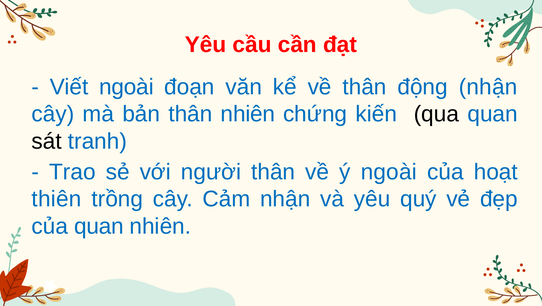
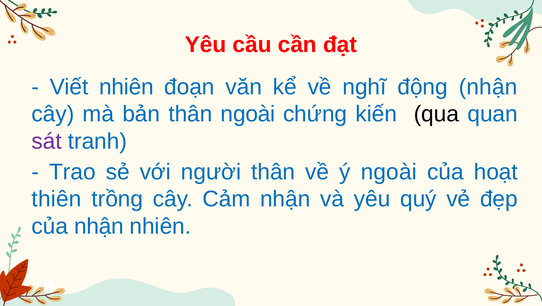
Viết ngoài: ngoài -> nhiên
về thân: thân -> nghĩ
thân nhiên: nhiên -> ngoài
sát colour: black -> purple
của quan: quan -> nhận
